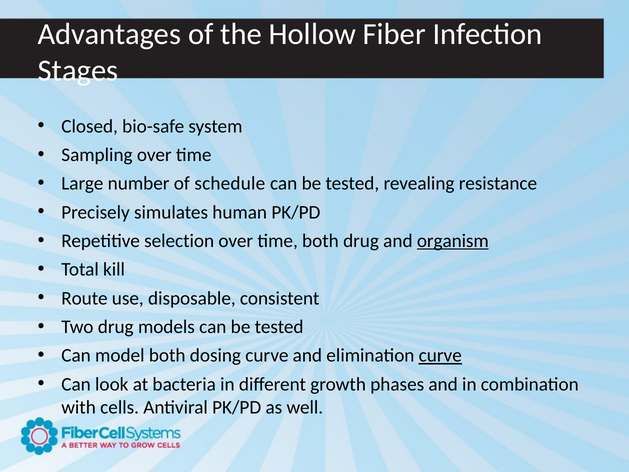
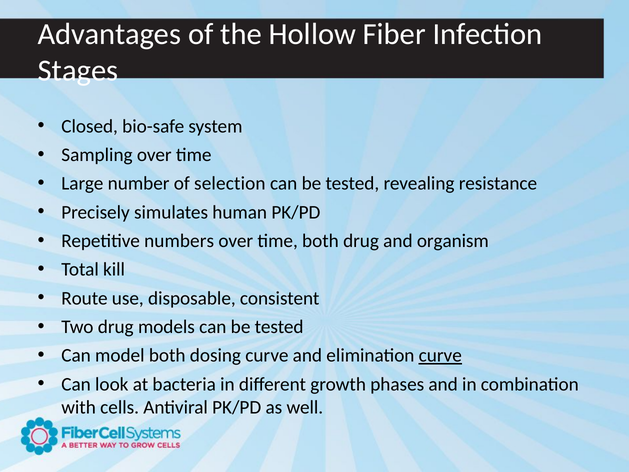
schedule: schedule -> selection
selection: selection -> numbers
organism underline: present -> none
